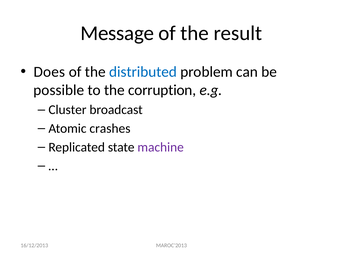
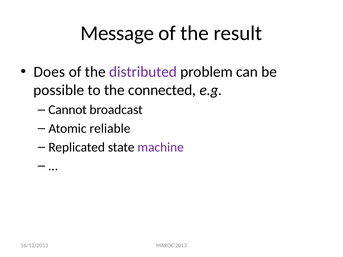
distributed colour: blue -> purple
corruption: corruption -> connected
Cluster: Cluster -> Cannot
crashes: crashes -> reliable
